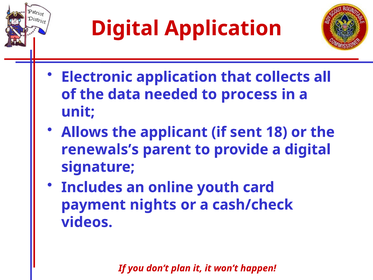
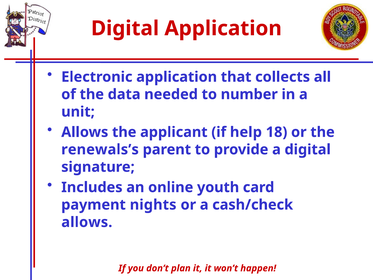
process: process -> number
sent: sent -> help
videos at (87, 222): videos -> allows
